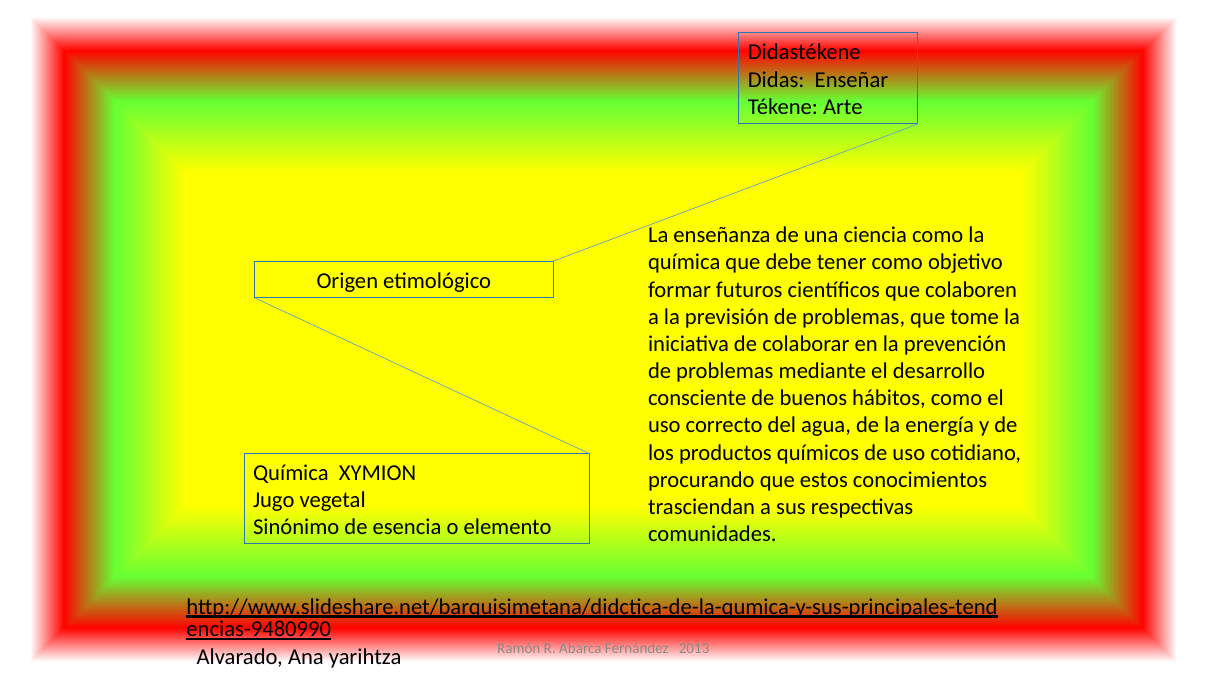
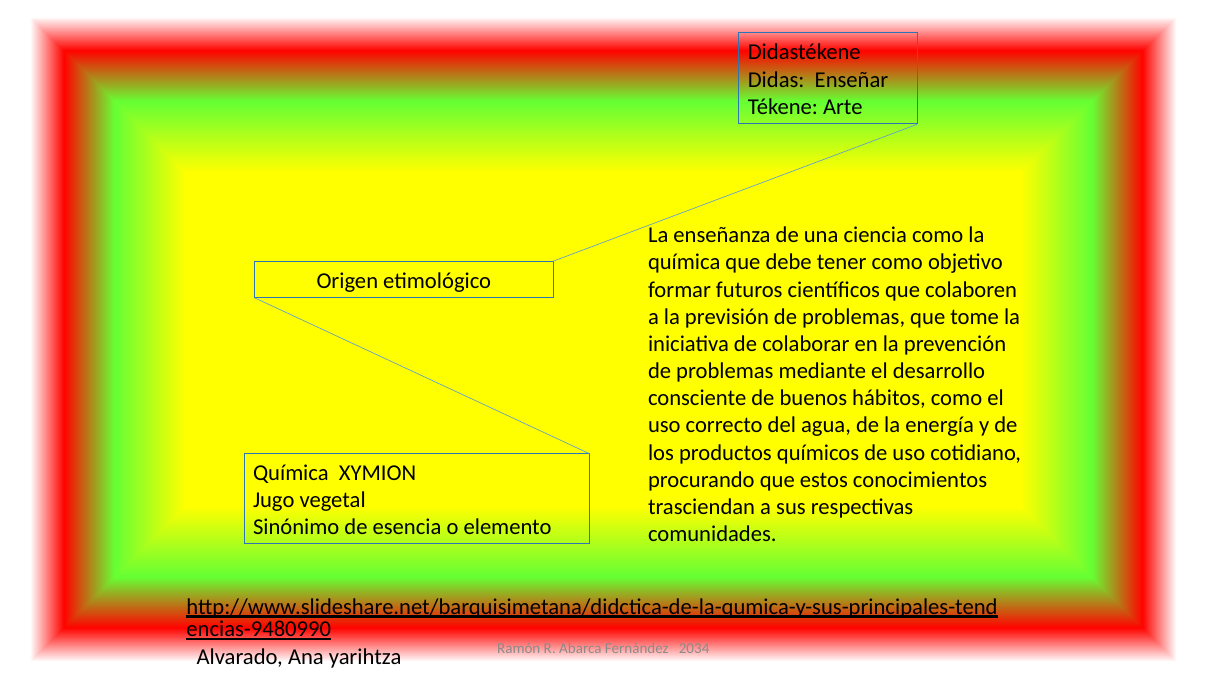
2013: 2013 -> 2034
